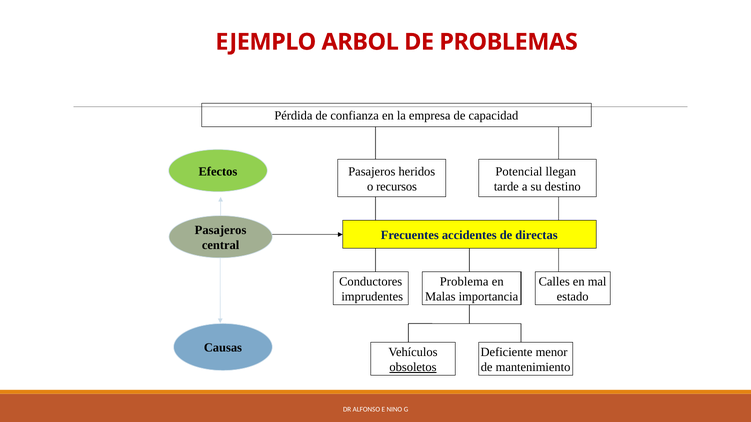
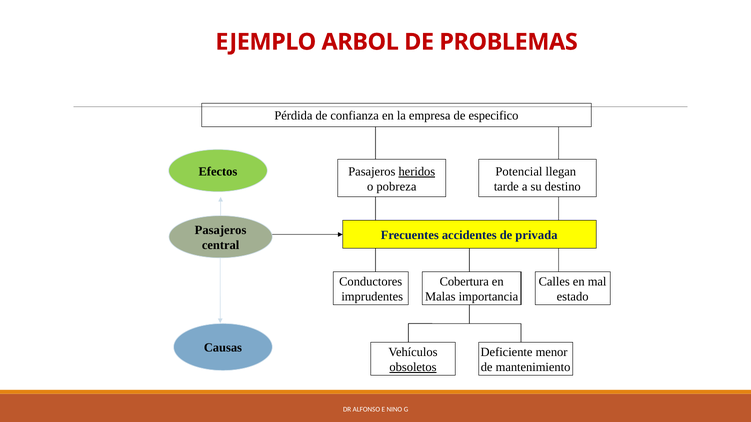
capacidad: capacidad -> especifico
heridos underline: none -> present
recursos: recursos -> pobreza
directas: directas -> privada
Problema: Problema -> Cobertura
